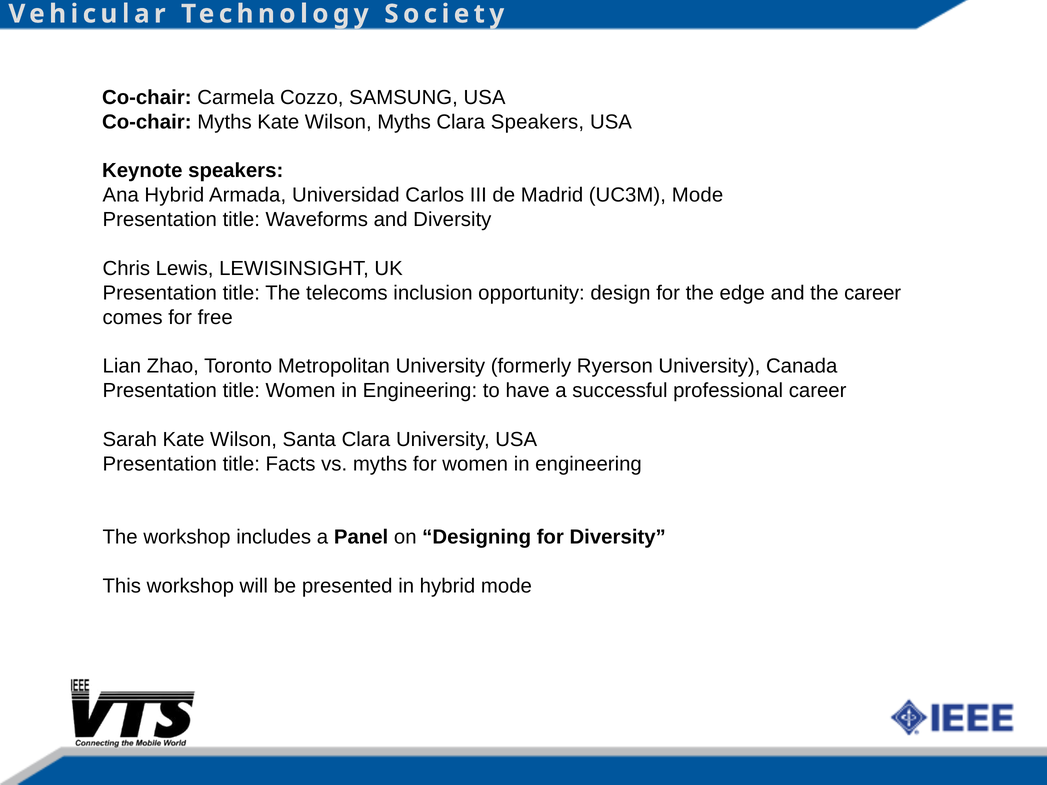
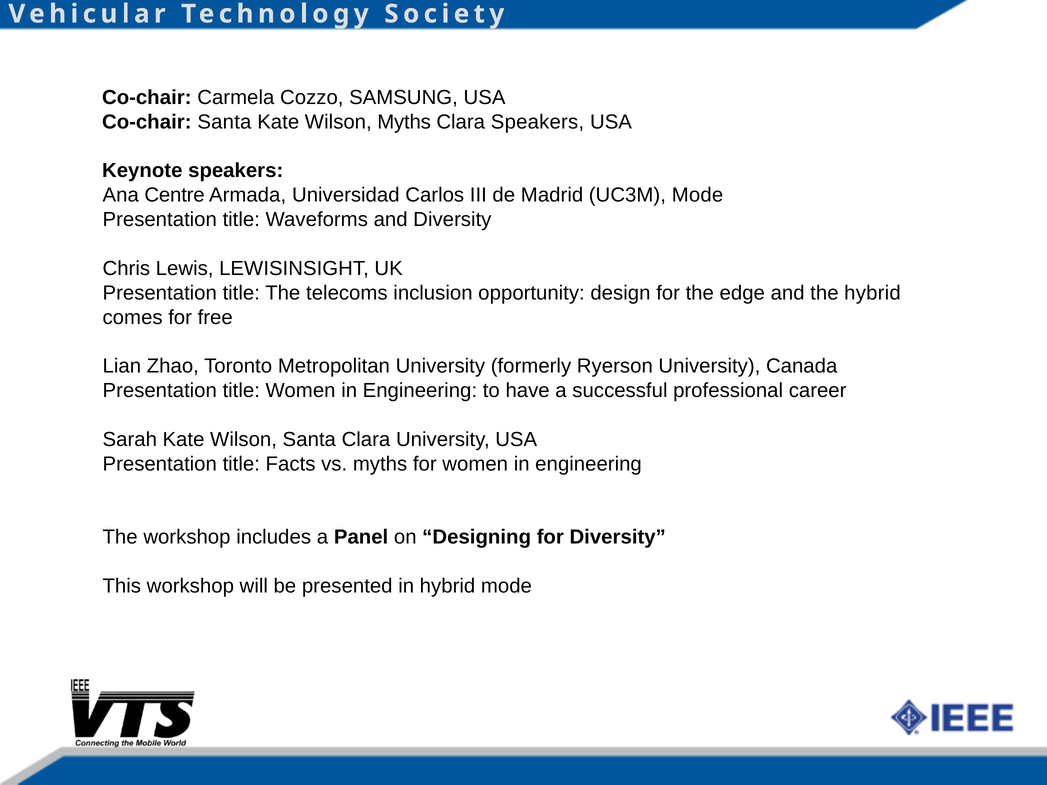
Co-chair Myths: Myths -> Santa
Ana Hybrid: Hybrid -> Centre
the career: career -> hybrid
